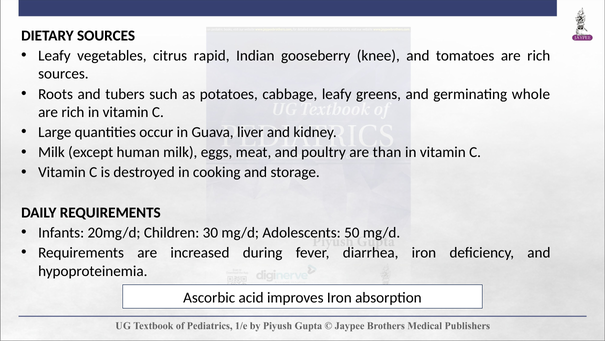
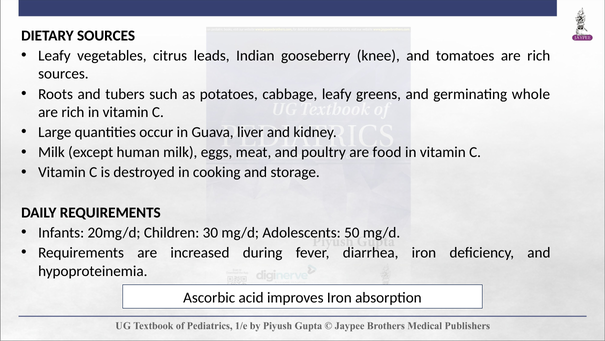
rapid: rapid -> leads
than: than -> food
